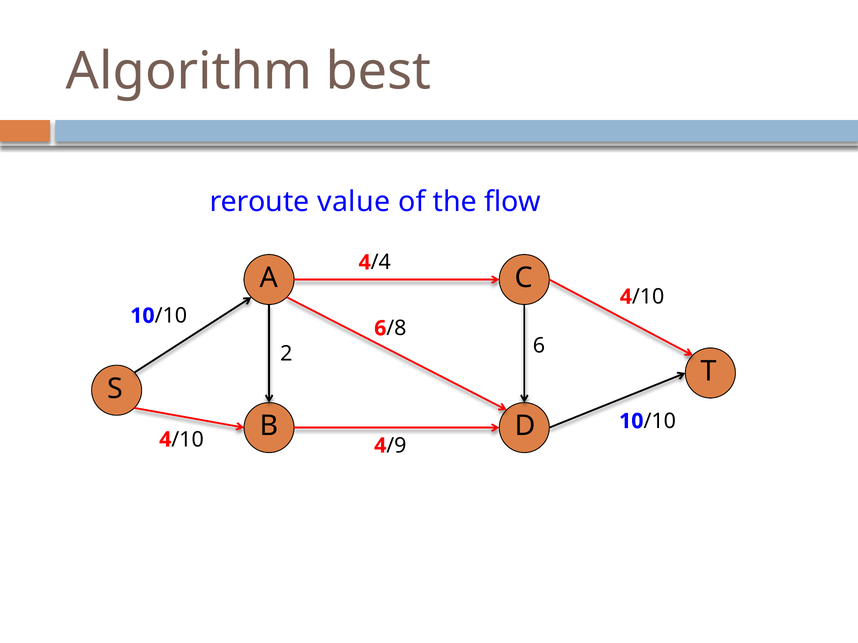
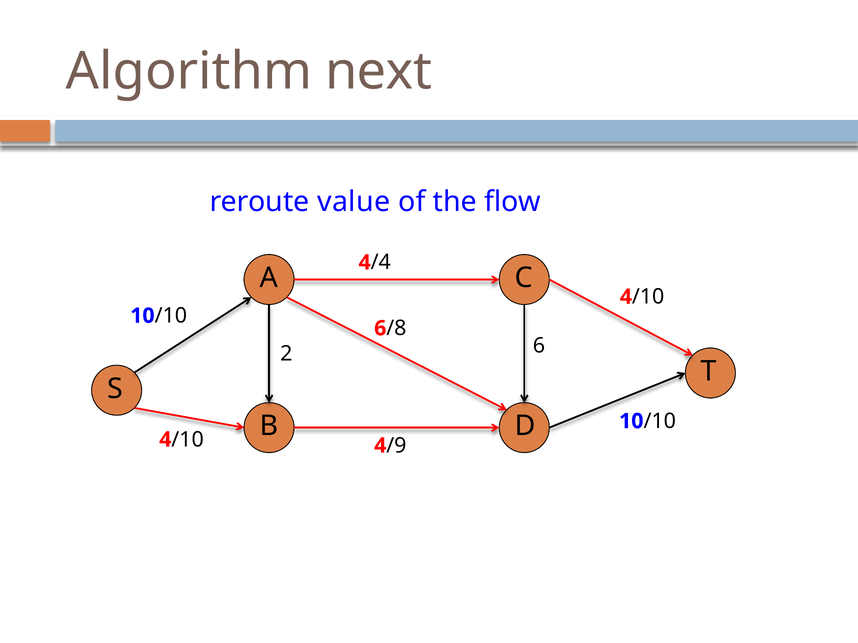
best: best -> next
